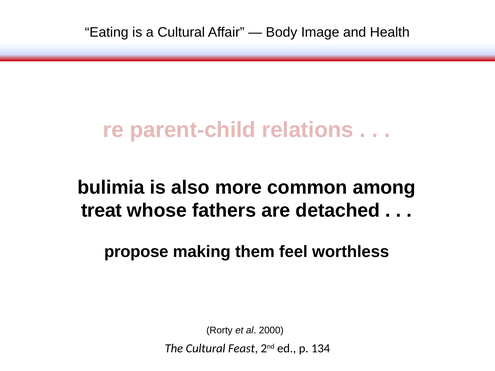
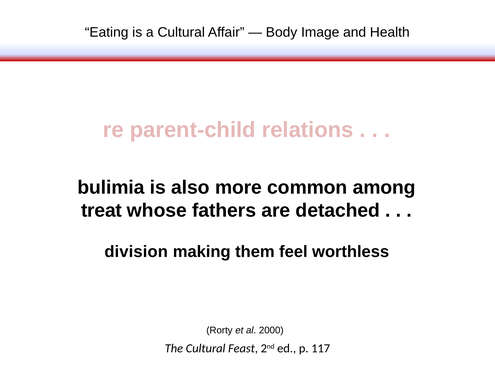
propose: propose -> division
134: 134 -> 117
